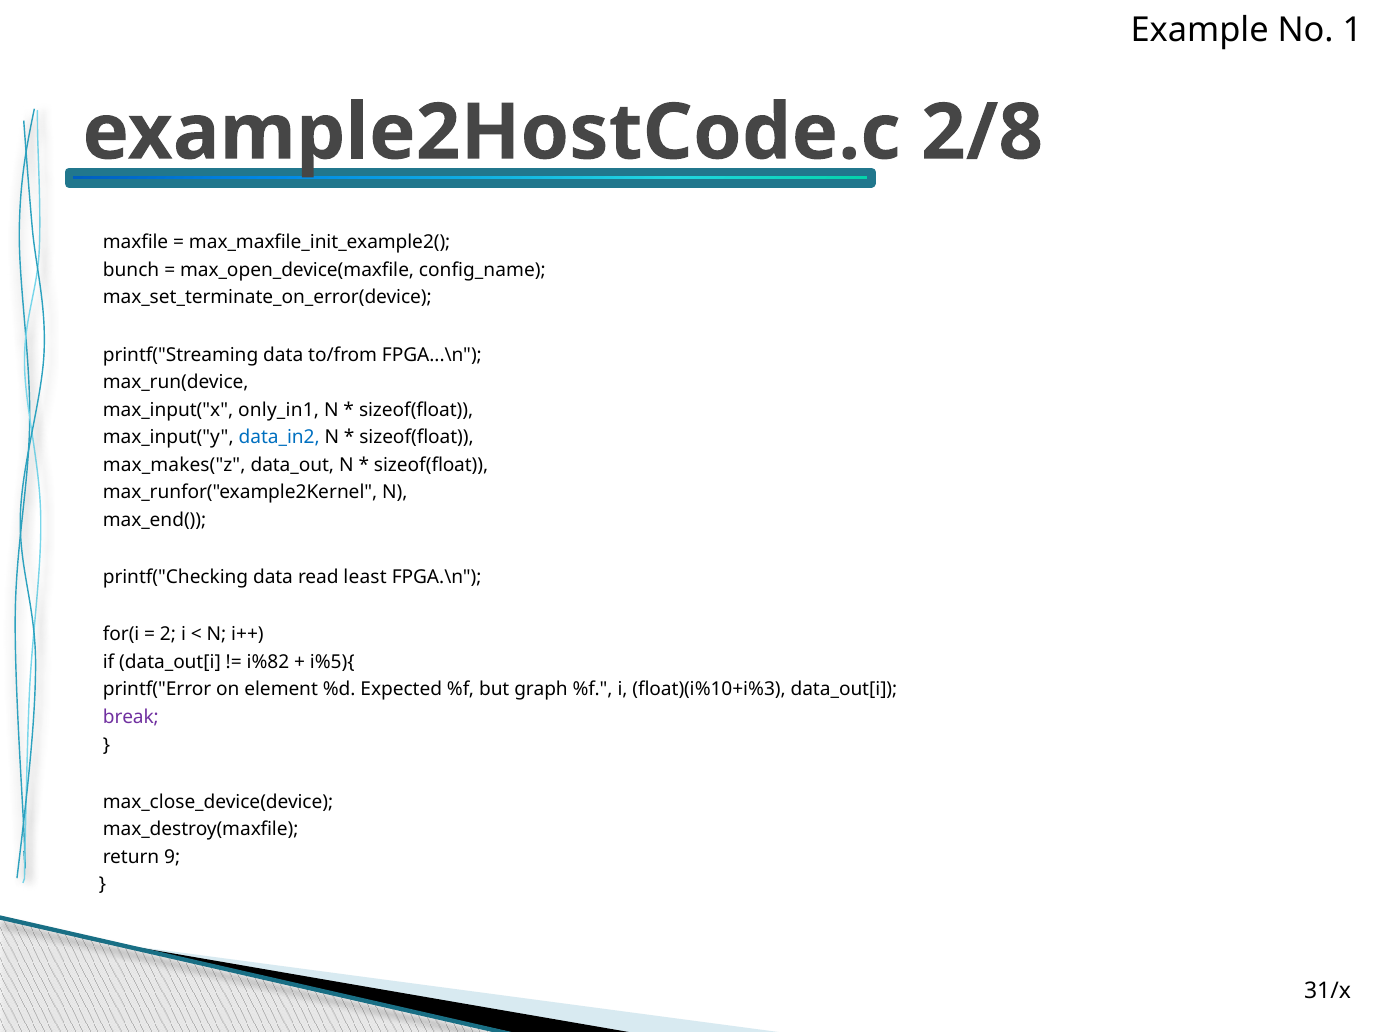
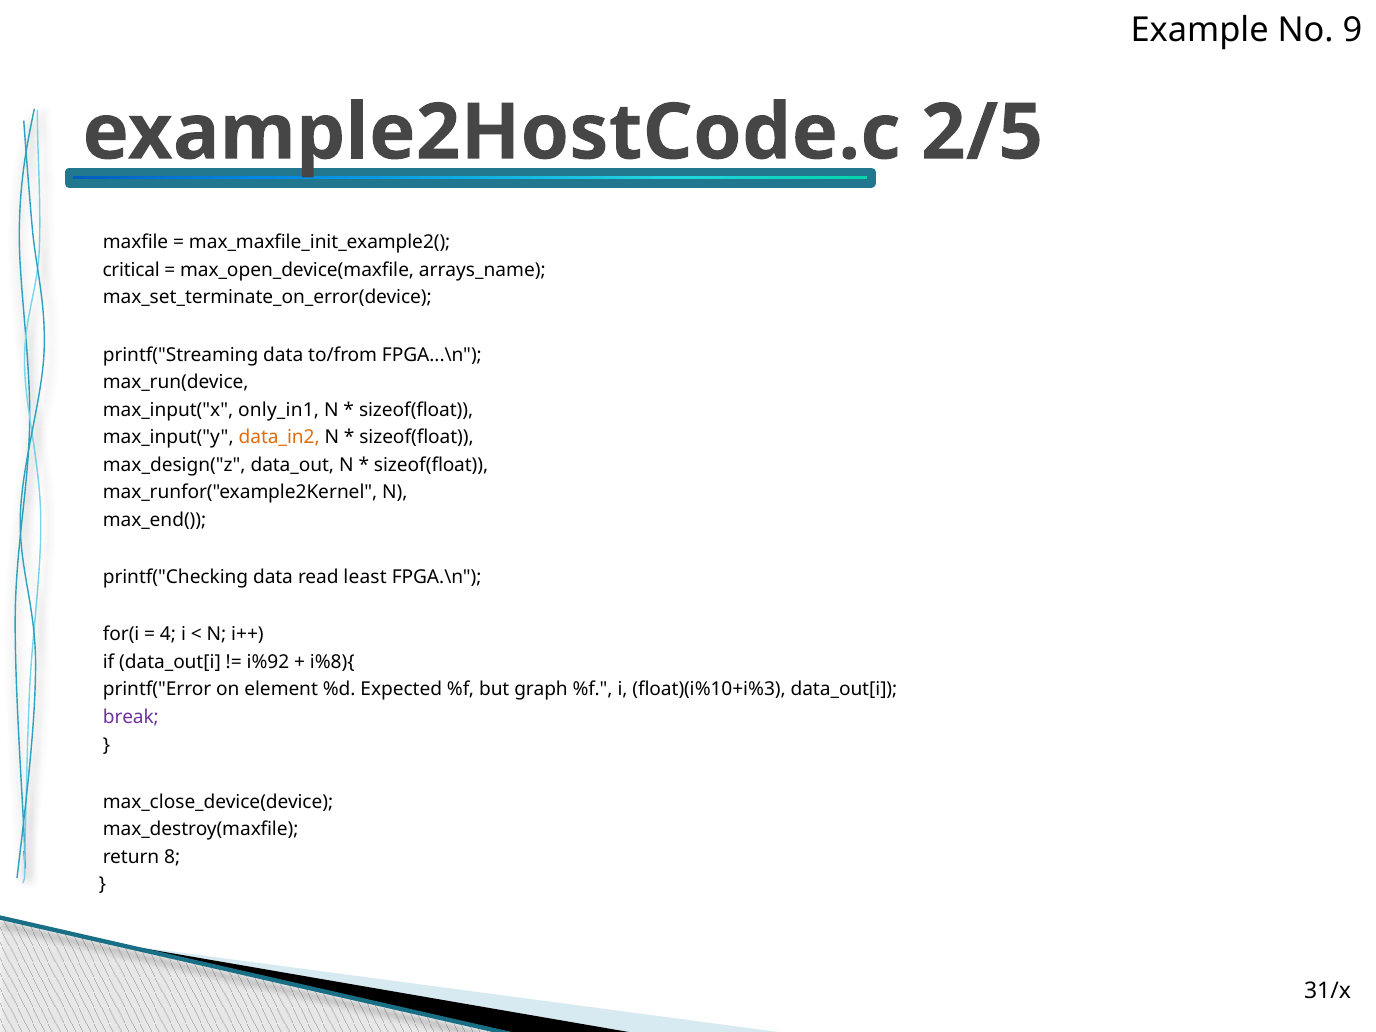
1: 1 -> 9
2/8: 2/8 -> 2/5
bunch: bunch -> critical
config_name: config_name -> arrays_name
data_in2 colour: blue -> orange
max_makes("z: max_makes("z -> max_design("z
2: 2 -> 4
i%82: i%82 -> i%92
i%5){: i%5){ -> i%8){
9: 9 -> 8
